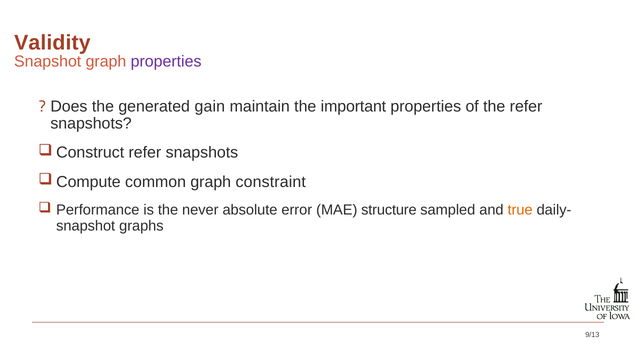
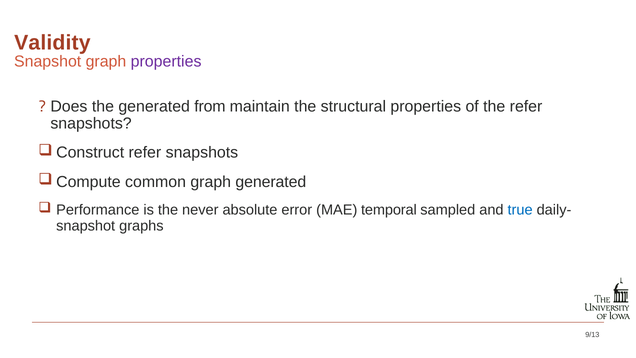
gain: gain -> from
important: important -> structural
graph constraint: constraint -> generated
structure: structure -> temporal
true colour: orange -> blue
